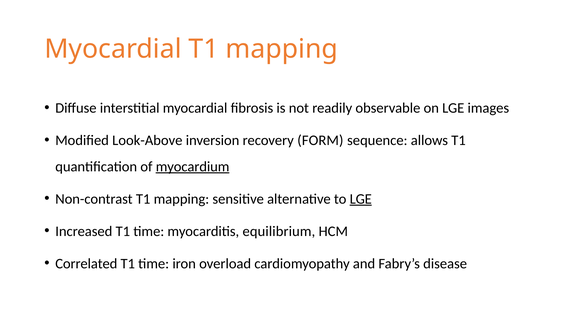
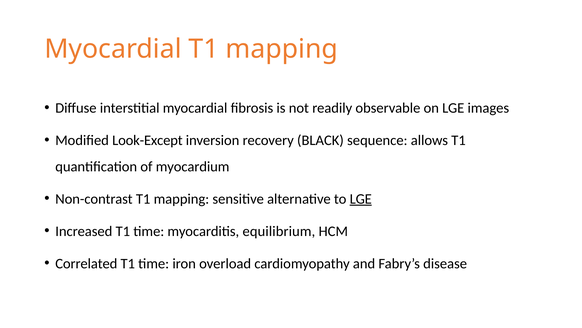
Look-Above: Look-Above -> Look-Except
FORM: FORM -> BLACK
myocardium underline: present -> none
